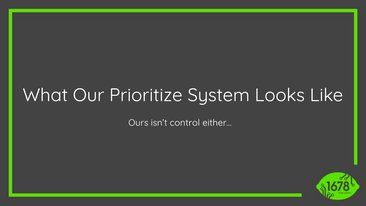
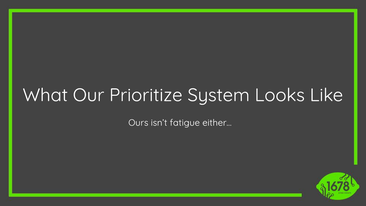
control: control -> fatigue
